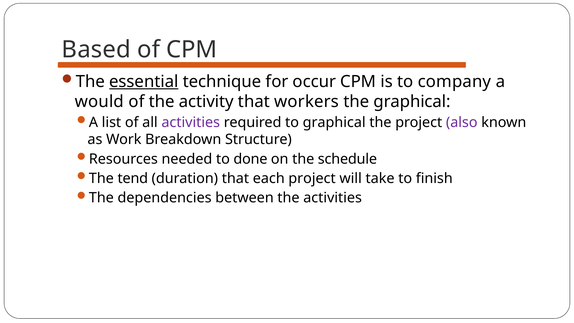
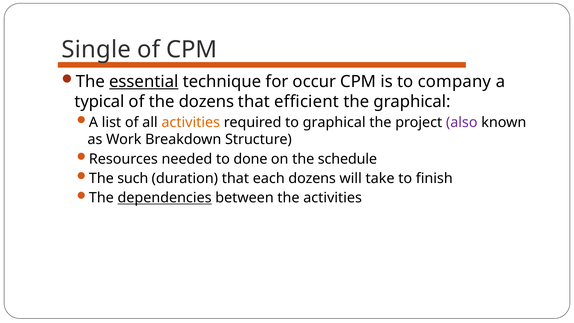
Based: Based -> Single
would: would -> typical
the activity: activity -> dozens
workers: workers -> efficient
activities at (191, 122) colour: purple -> orange
tend: tend -> such
each project: project -> dozens
dependencies underline: none -> present
